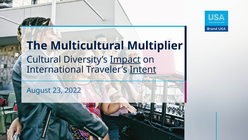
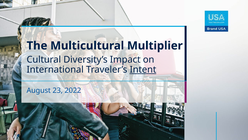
Impact underline: present -> none
